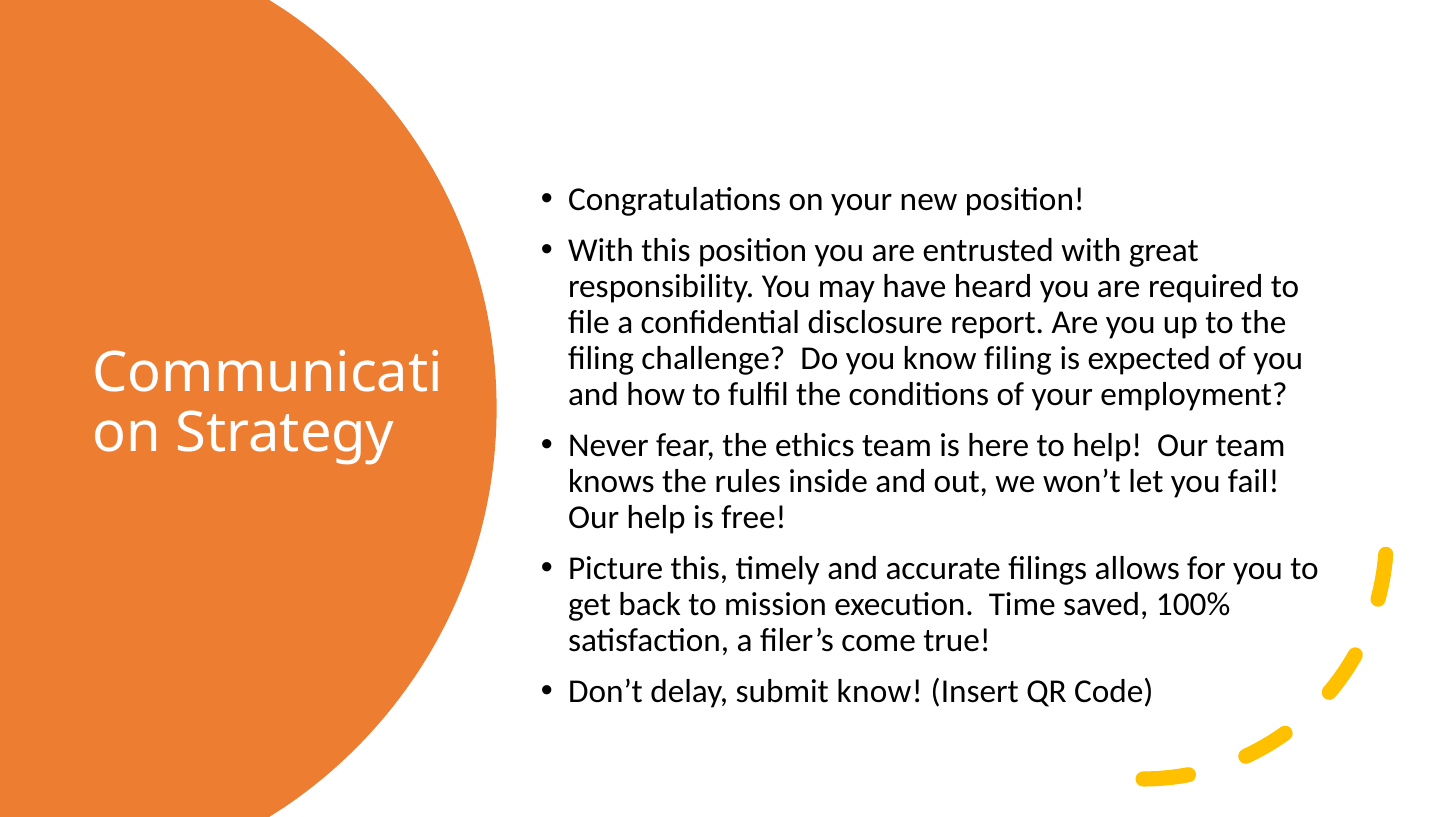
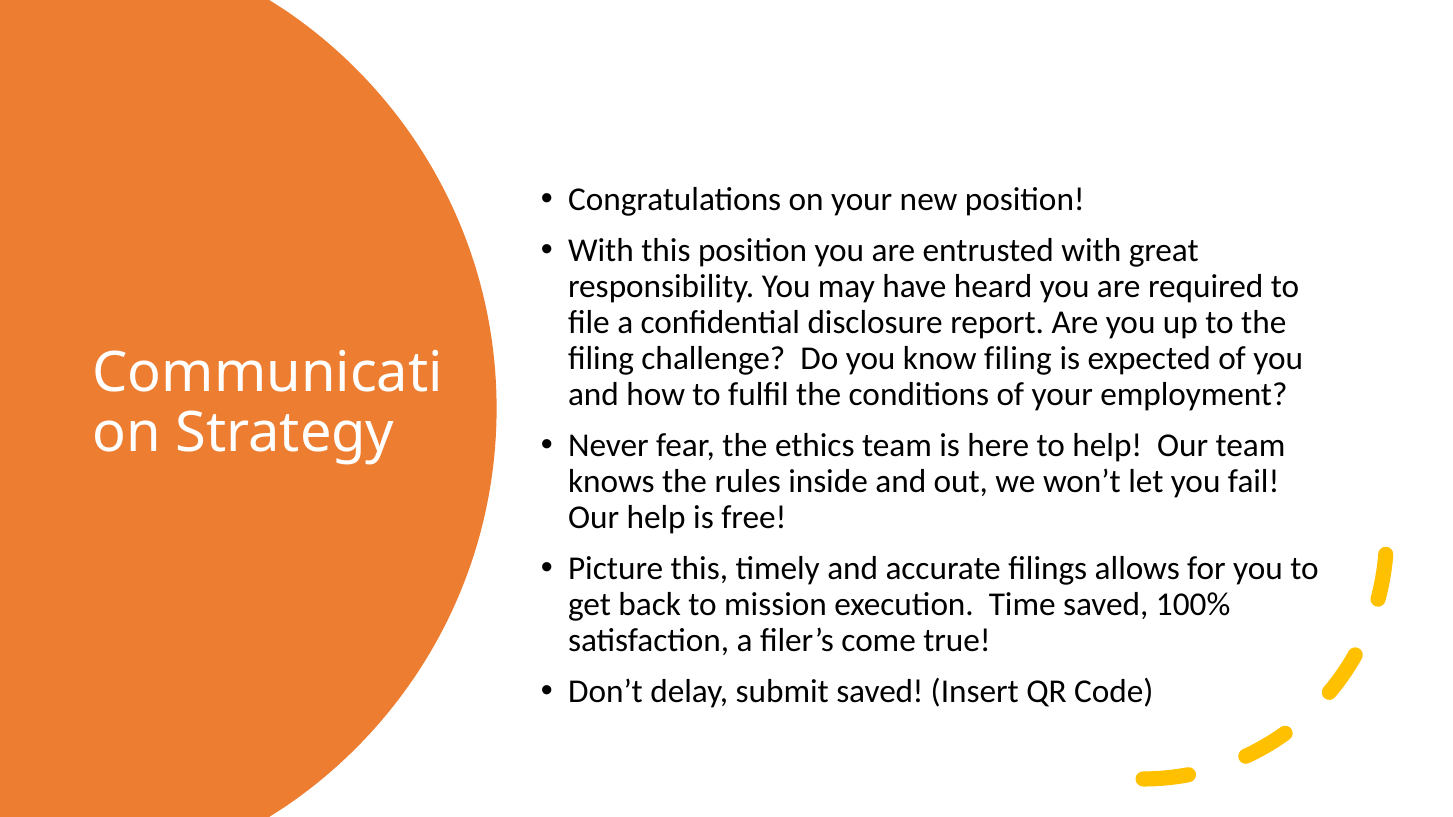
submit know: know -> saved
